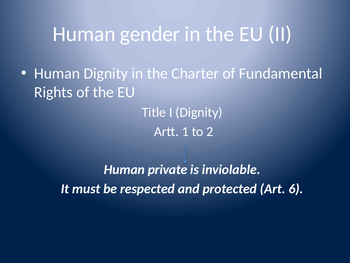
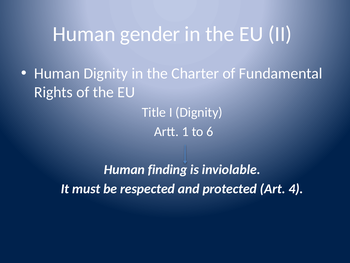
2: 2 -> 6
private: private -> finding
6: 6 -> 4
